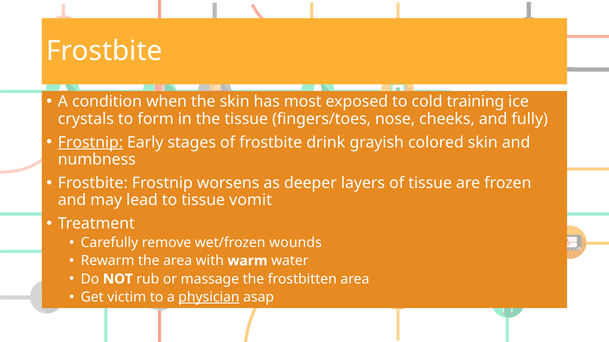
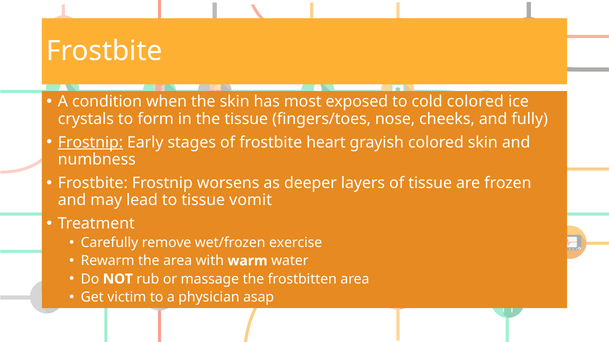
cold training: training -> colored
drink: drink -> heart
wounds: wounds -> exercise
physician underline: present -> none
